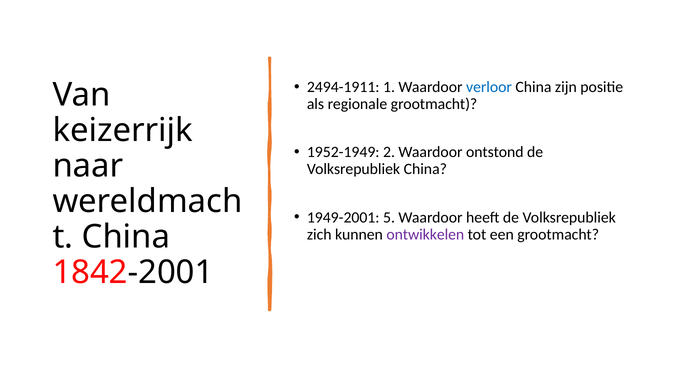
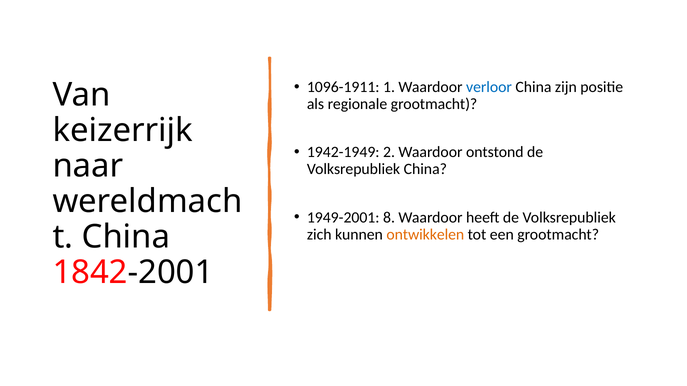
2494-1911: 2494-1911 -> 1096-1911
1952-1949: 1952-1949 -> 1942-1949
5: 5 -> 8
ontwikkelen colour: purple -> orange
